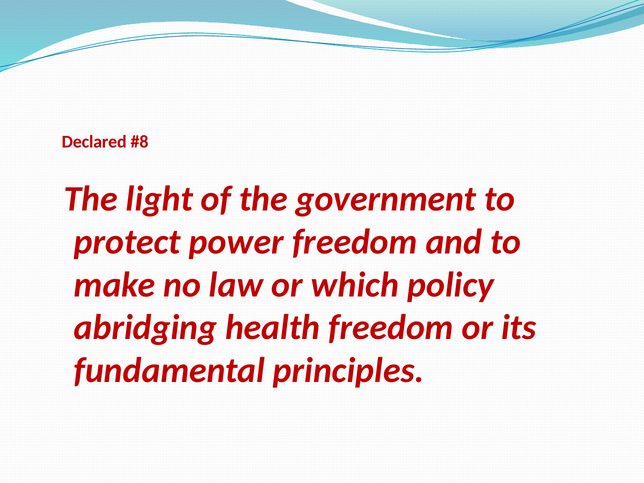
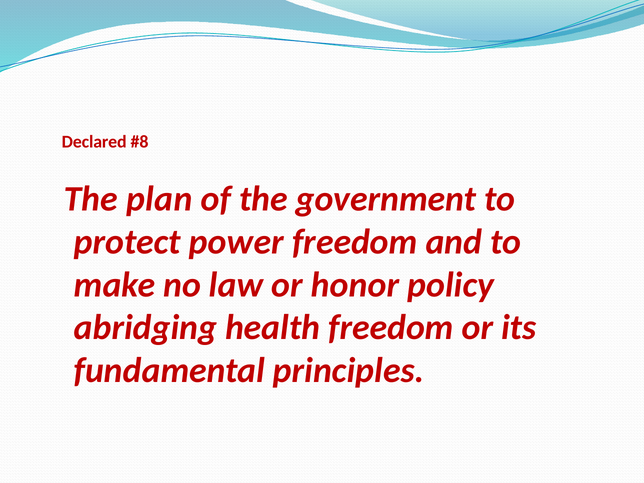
light: light -> plan
which: which -> honor
